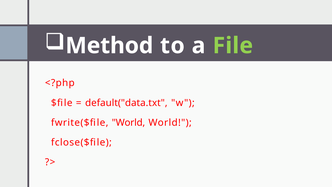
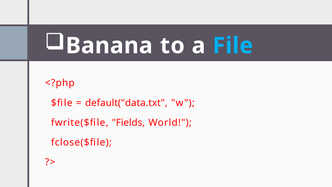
Method: Method -> Banana
File colour: light green -> light blue
fwrite($file World: World -> Fields
